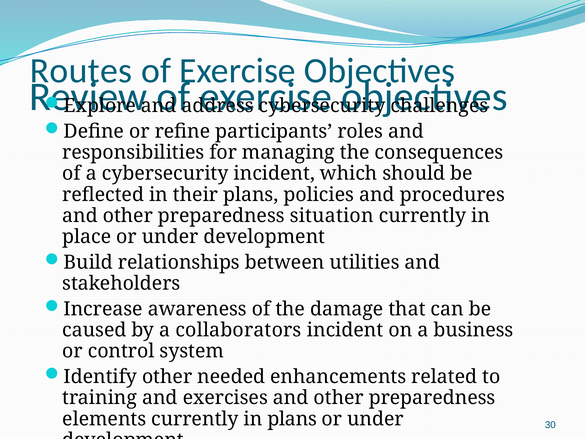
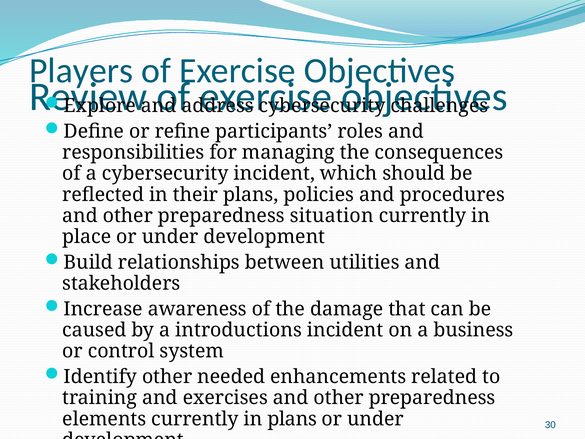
Routes: Routes -> Players
collaborators: collaborators -> introductions
